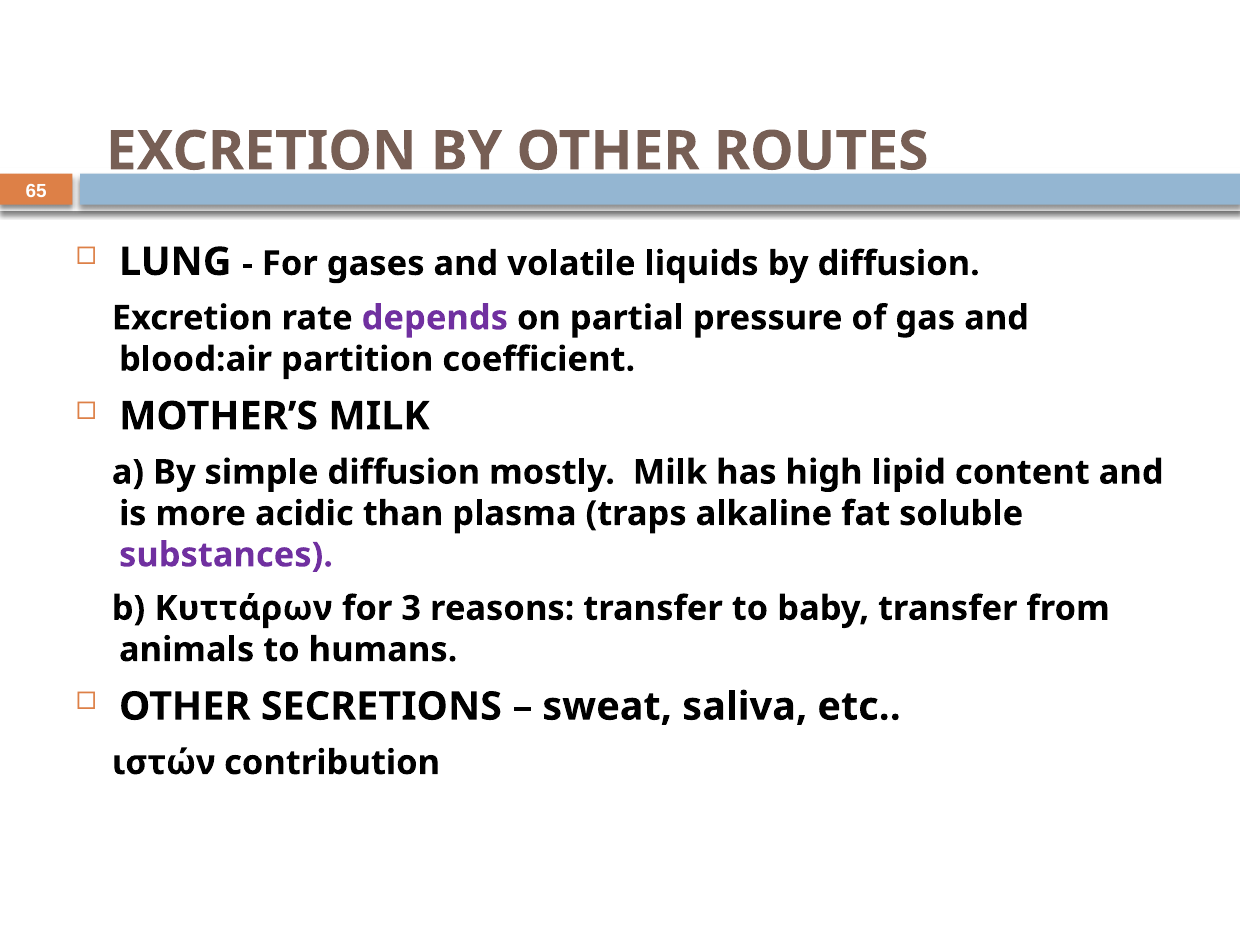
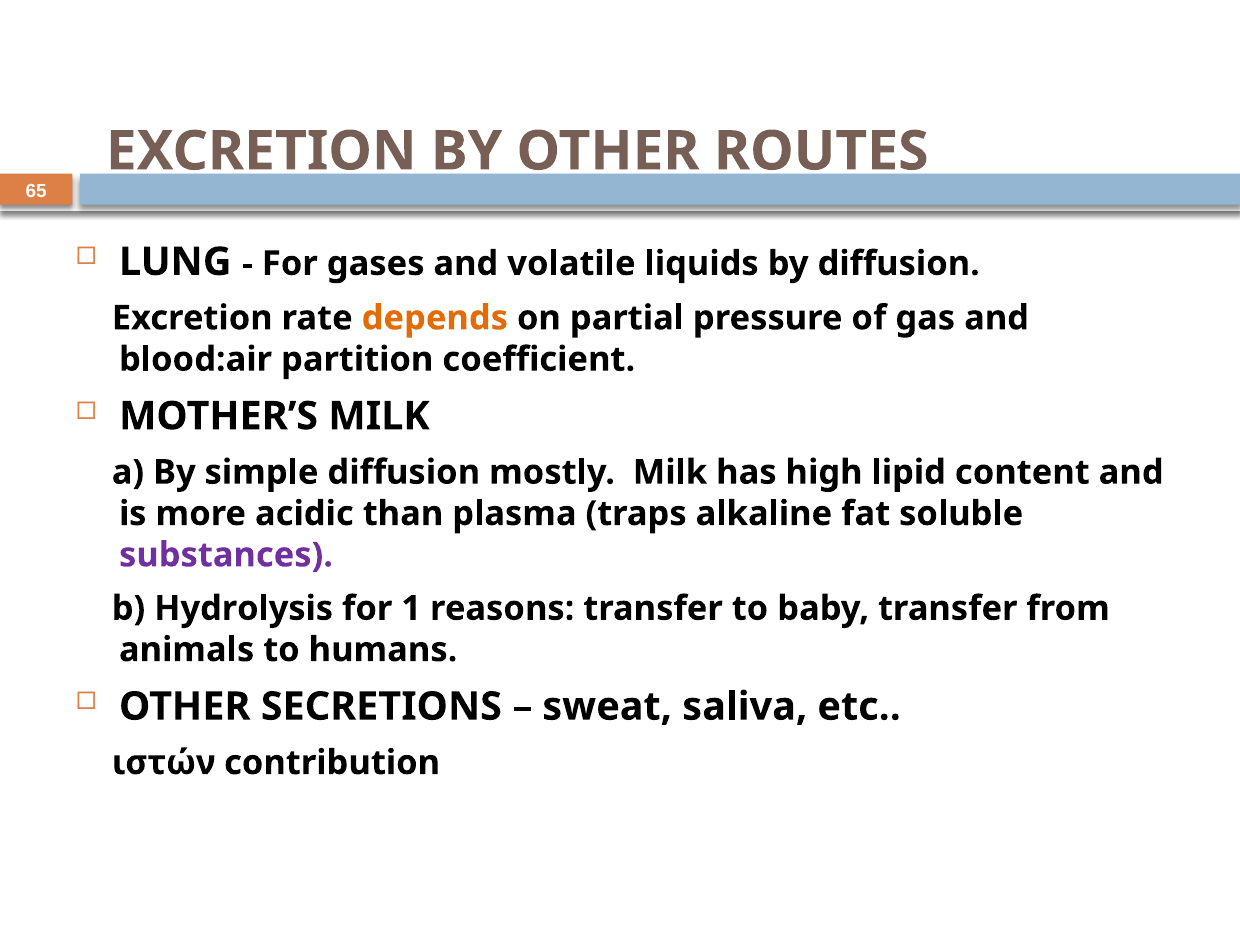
depends colour: purple -> orange
Κυττάρων: Κυττάρων -> Hydrolysis
3: 3 -> 1
